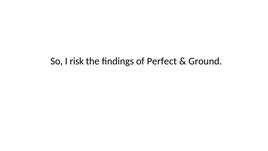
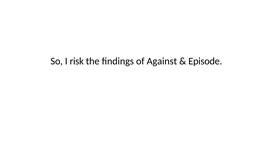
Perfect: Perfect -> Against
Ground: Ground -> Episode
